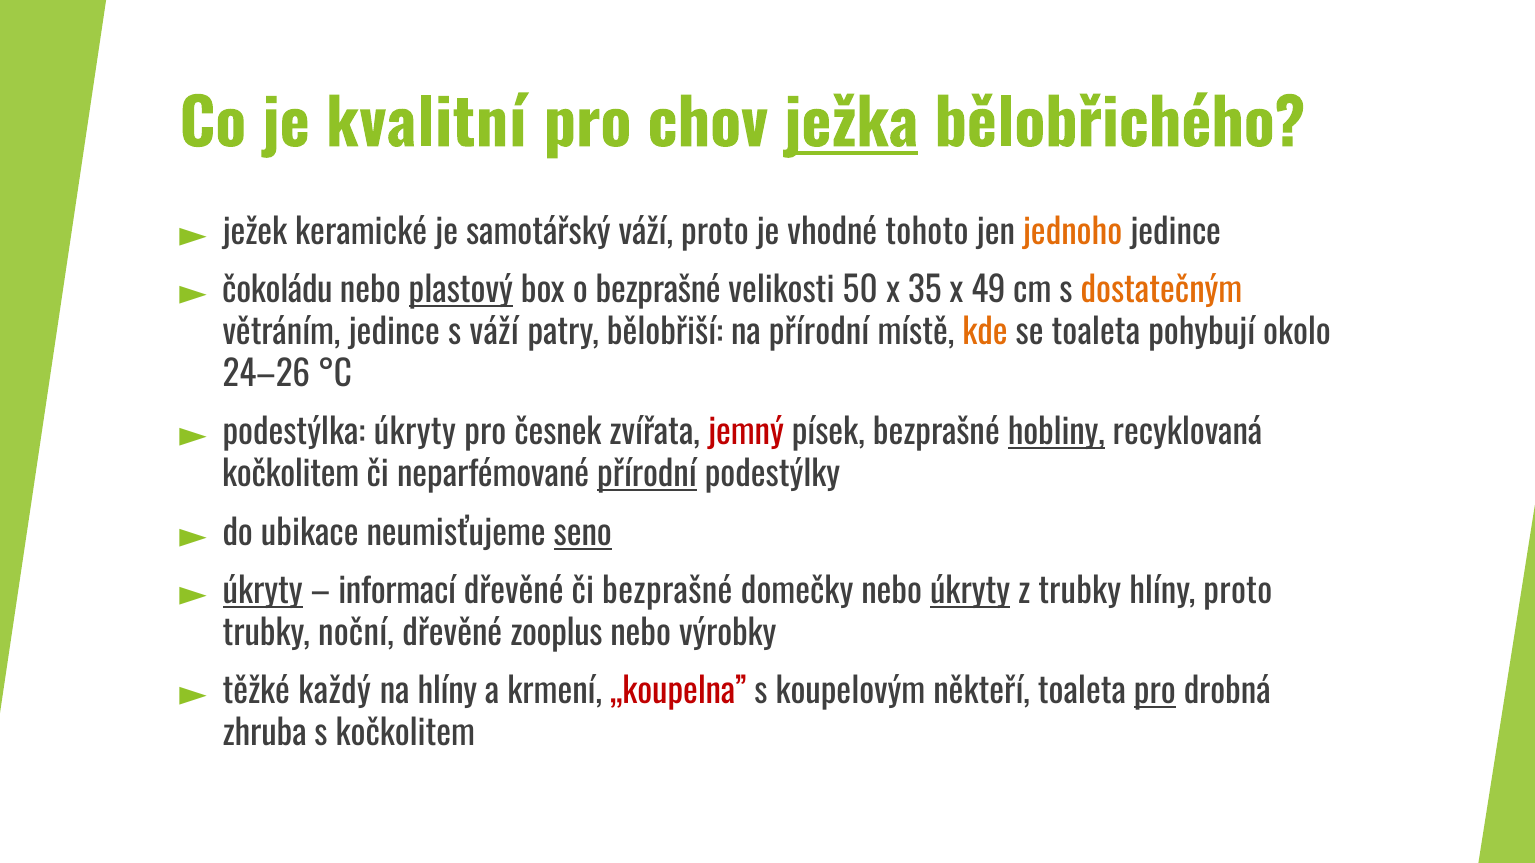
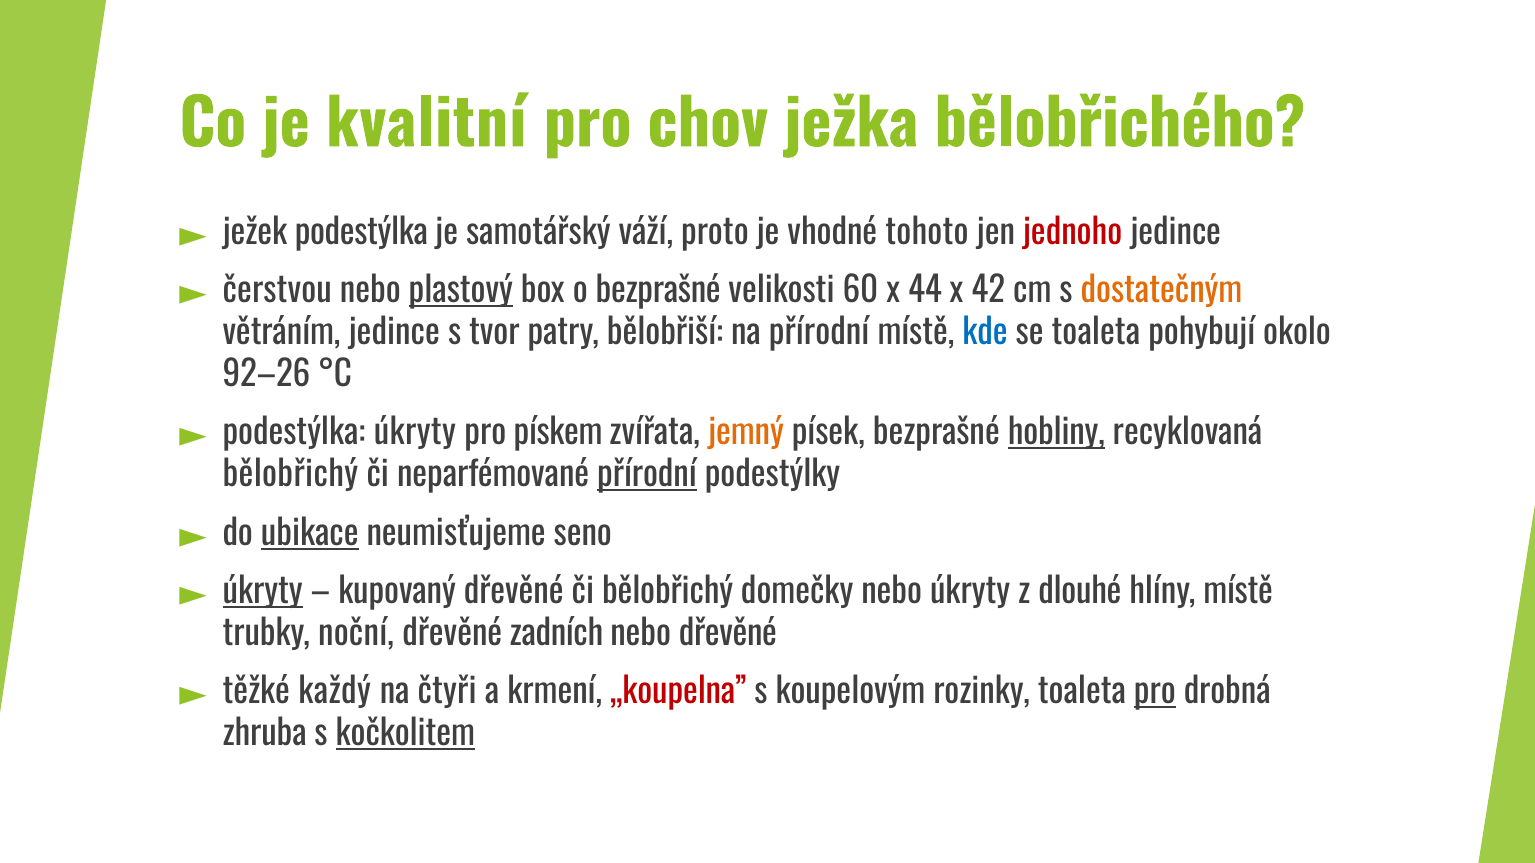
ježka underline: present -> none
ježek keramické: keramické -> podestýlka
jednoho colour: orange -> red
čokoládu: čokoládu -> čerstvou
50: 50 -> 60
35: 35 -> 44
49: 49 -> 42
s váží: váží -> tvor
kde colour: orange -> blue
24–26: 24–26 -> 92–26
česnek: česnek -> pískem
jemný colour: red -> orange
kočkolitem at (291, 476): kočkolitem -> bělobřichý
ubikace underline: none -> present
seno underline: present -> none
informací: informací -> kupovaný
či bezprašné: bezprašné -> bělobřichý
úkryty at (970, 592) underline: present -> none
z trubky: trubky -> dlouhé
hlíny proto: proto -> místě
zooplus: zooplus -> zadních
nebo výrobky: výrobky -> dřevěné
na hlíny: hlíny -> čtyři
někteří: někteří -> rozinky
kočkolitem at (405, 735) underline: none -> present
